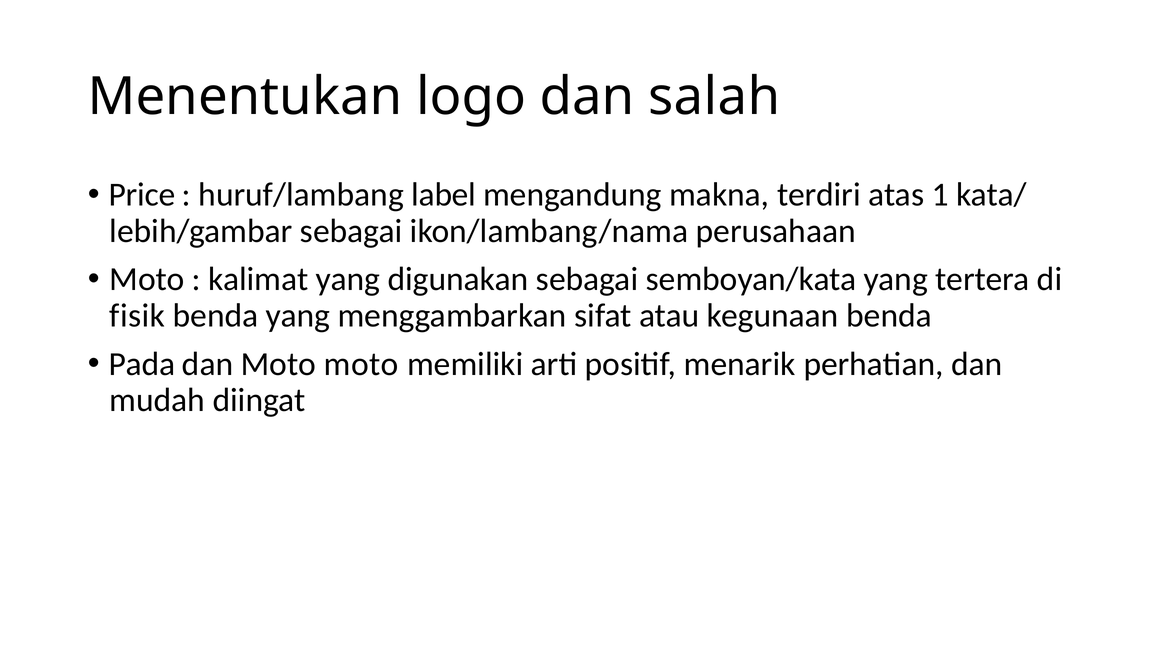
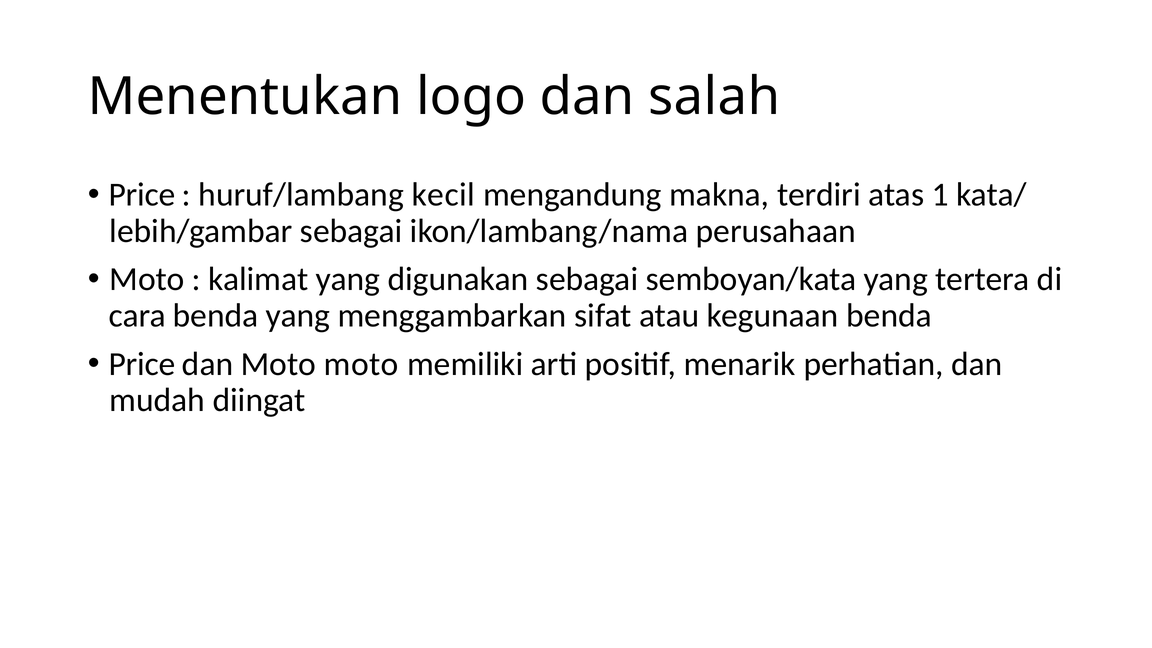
label: label -> kecil
fisik: fisik -> cara
Pada at (142, 364): Pada -> Price
